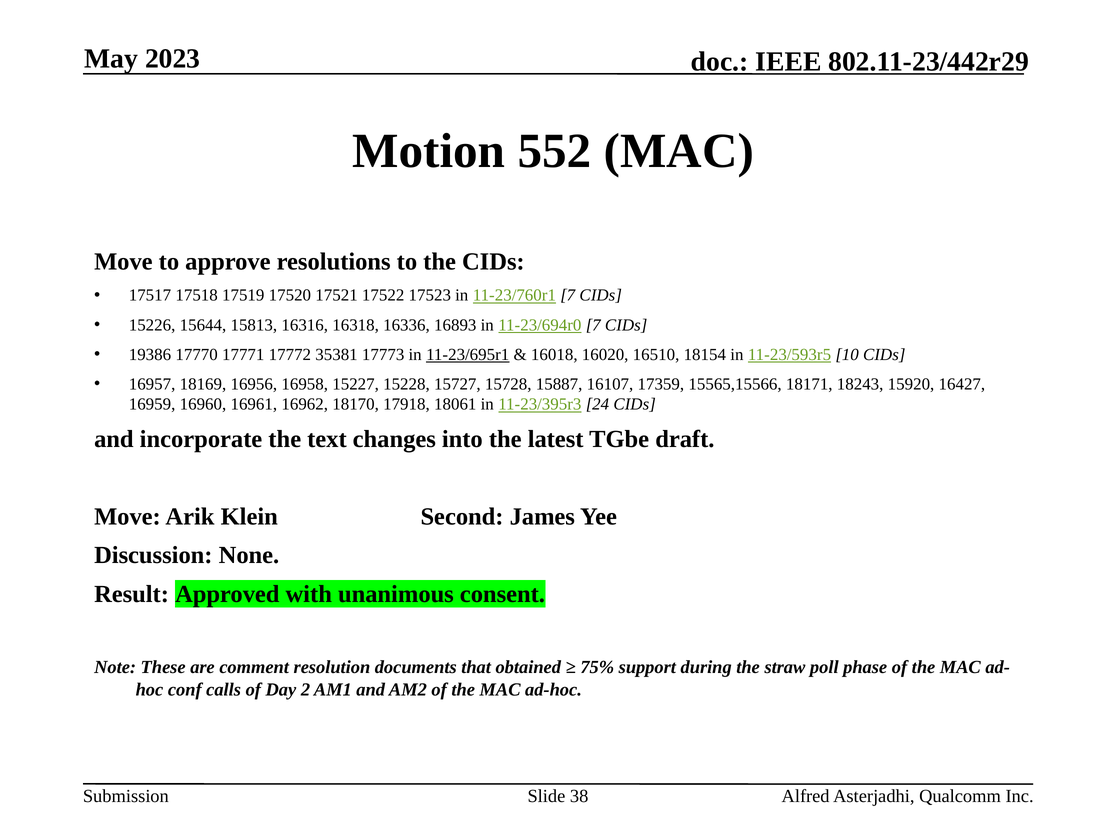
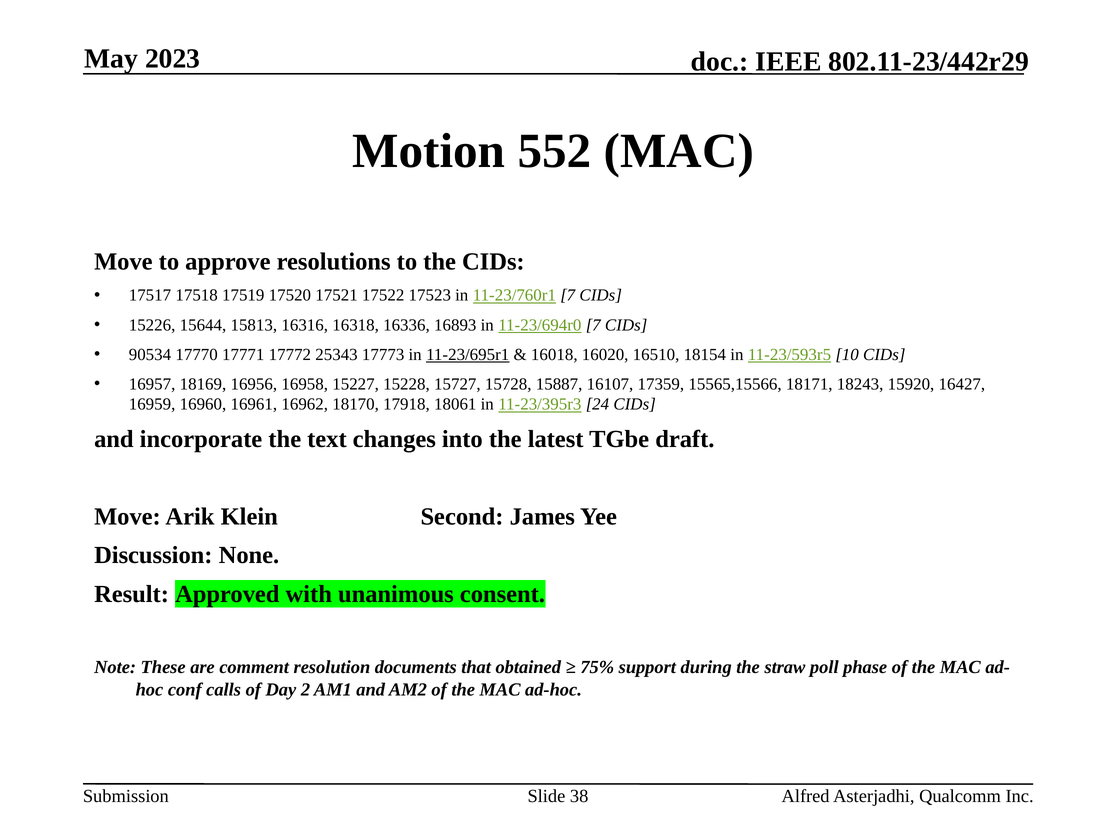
19386: 19386 -> 90534
35381: 35381 -> 25343
